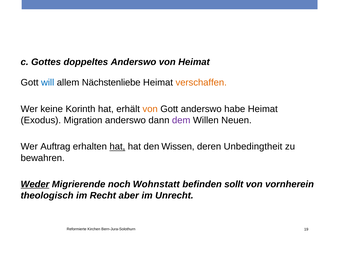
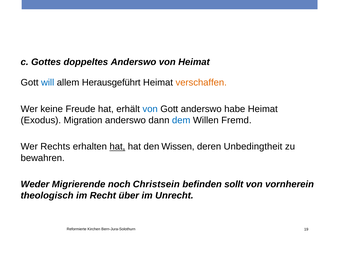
Nächstenliebe: Nächstenliebe -> Herausgeführt
Korinth: Korinth -> Freude
von at (150, 109) colour: orange -> blue
dem colour: purple -> blue
Neuen: Neuen -> Fremd
Auftrag: Auftrag -> Rechts
Weder underline: present -> none
Wohnstatt: Wohnstatt -> Christsein
aber: aber -> über
